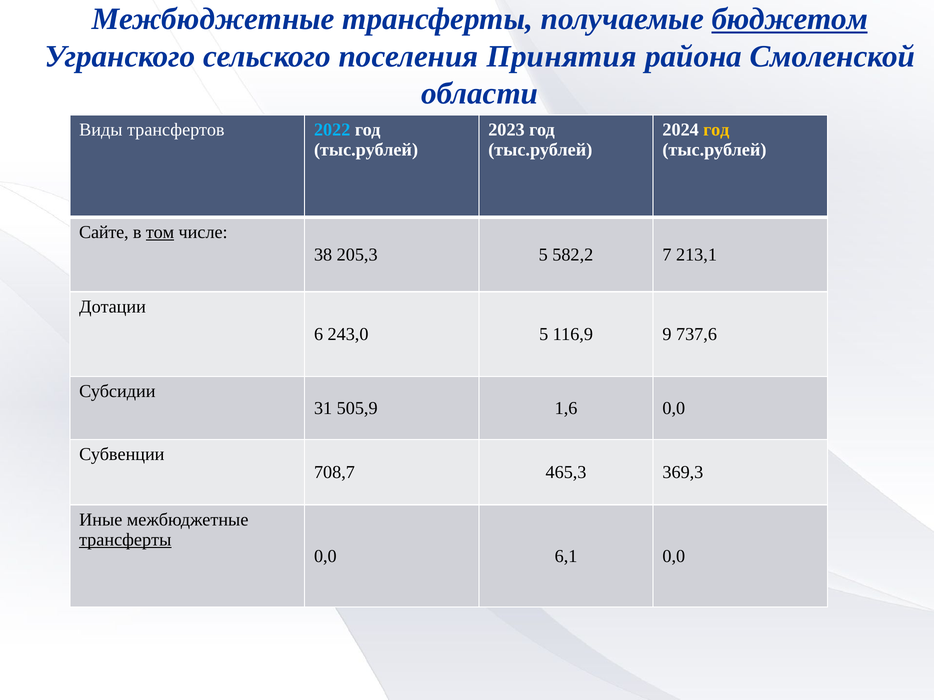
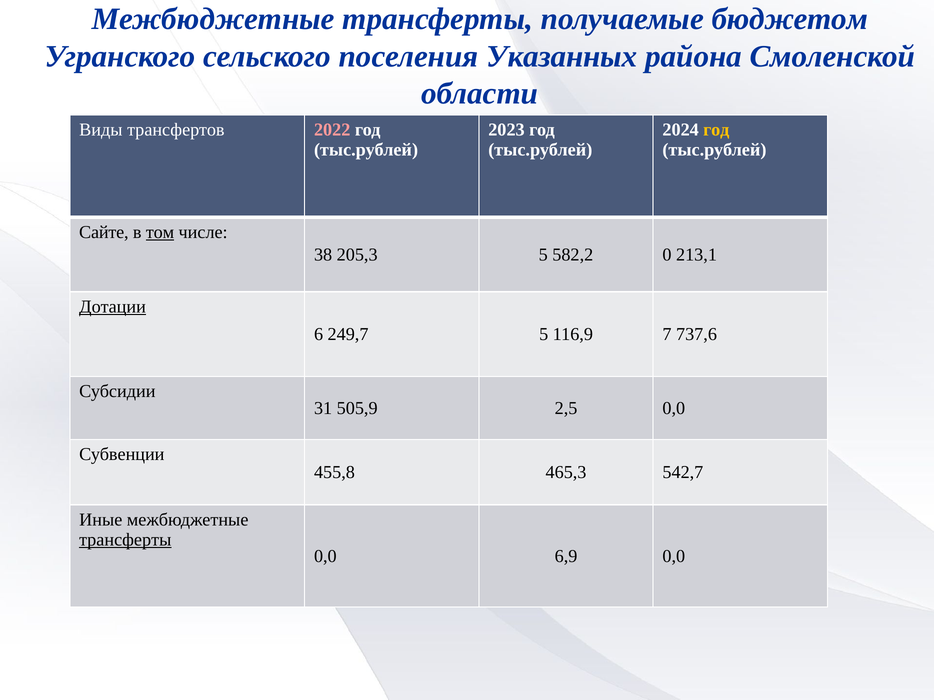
бюджетом underline: present -> none
Принятия: Принятия -> Указанных
2022 colour: light blue -> pink
7: 7 -> 0
Дотации underline: none -> present
243,0: 243,0 -> 249,7
9: 9 -> 7
1,6: 1,6 -> 2,5
708,7: 708,7 -> 455,8
369,3: 369,3 -> 542,7
6,1: 6,1 -> 6,9
